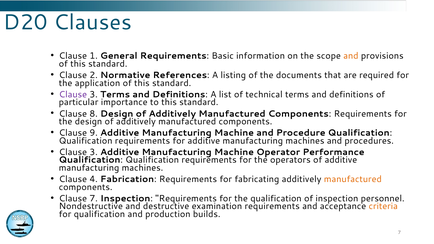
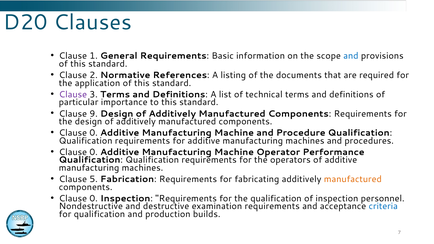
and at (351, 56) colour: orange -> blue
8: 8 -> 9
9 at (94, 133): 9 -> 0
3 at (94, 152): 3 -> 0
4: 4 -> 5
7 at (94, 199): 7 -> 0
criteria colour: orange -> blue
